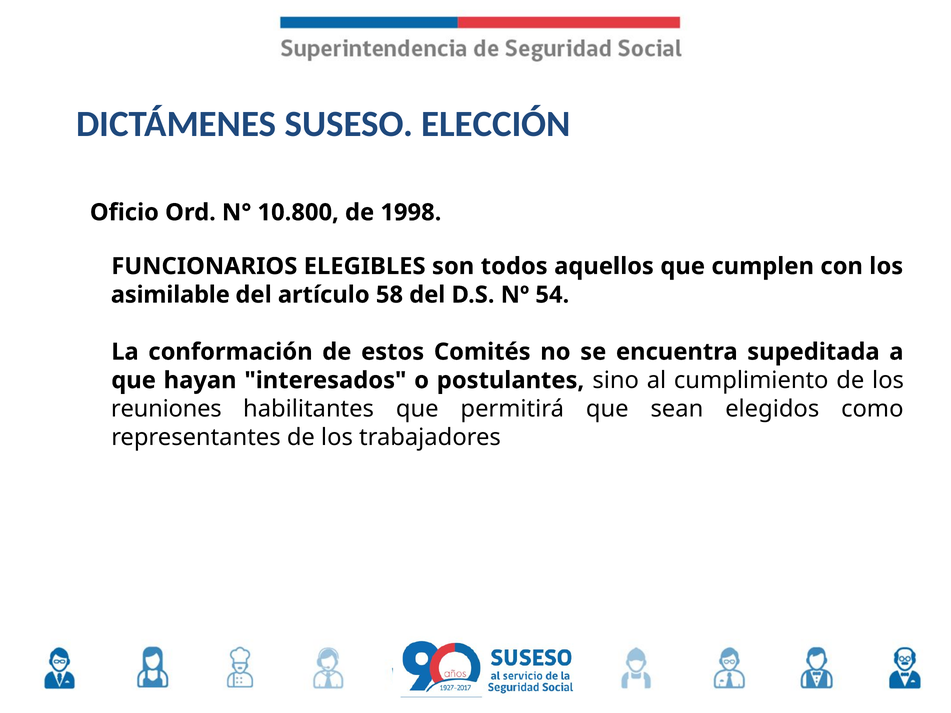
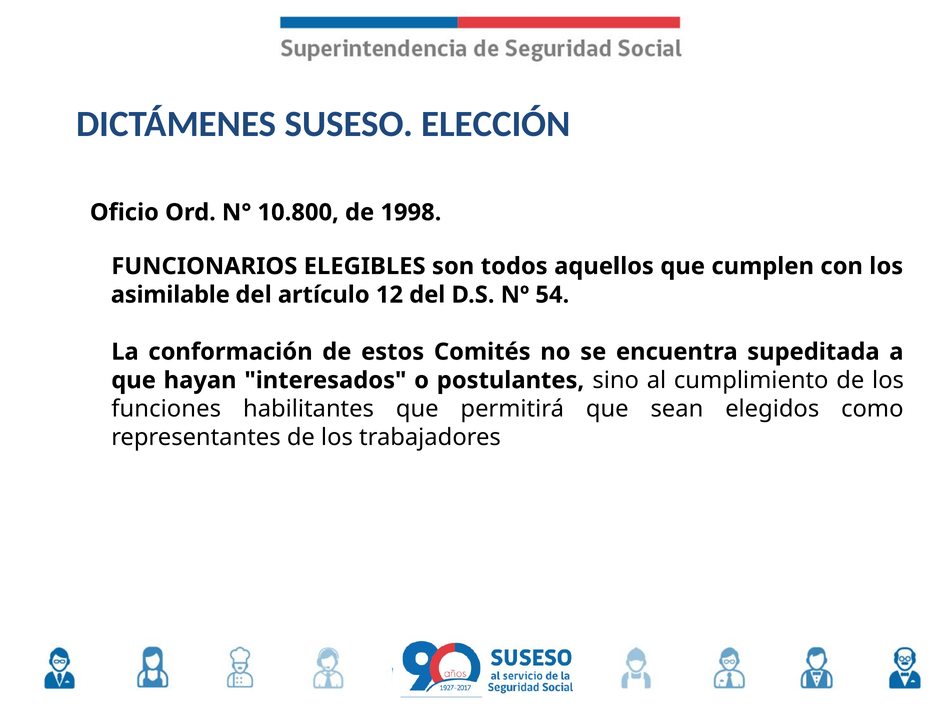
58: 58 -> 12
reuniones: reuniones -> funciones
